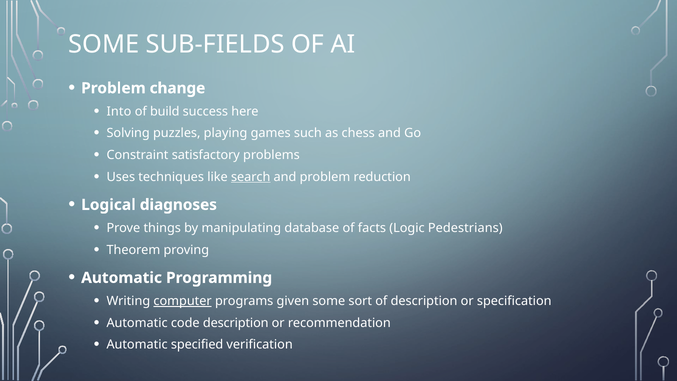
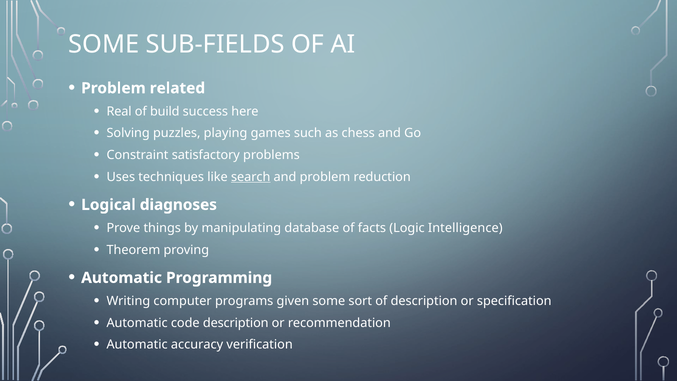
change: change -> related
Into: Into -> Real
Pedestrians: Pedestrians -> Intelligence
computer underline: present -> none
specified: specified -> accuracy
